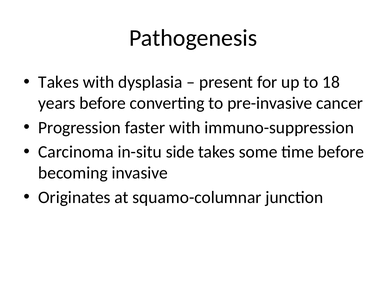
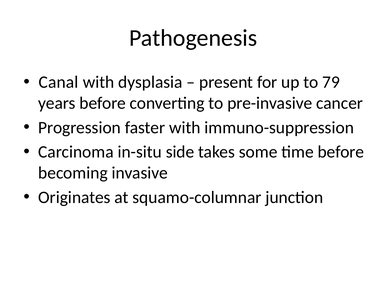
Takes at (59, 82): Takes -> Canal
18: 18 -> 79
